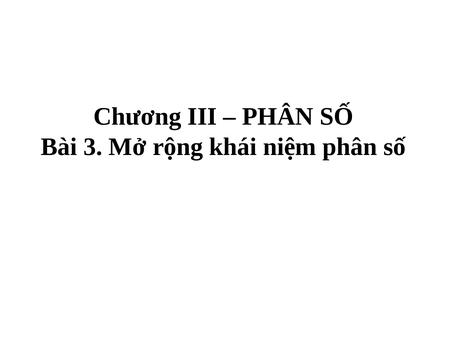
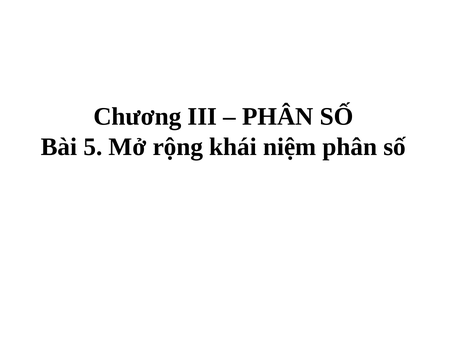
3: 3 -> 5
